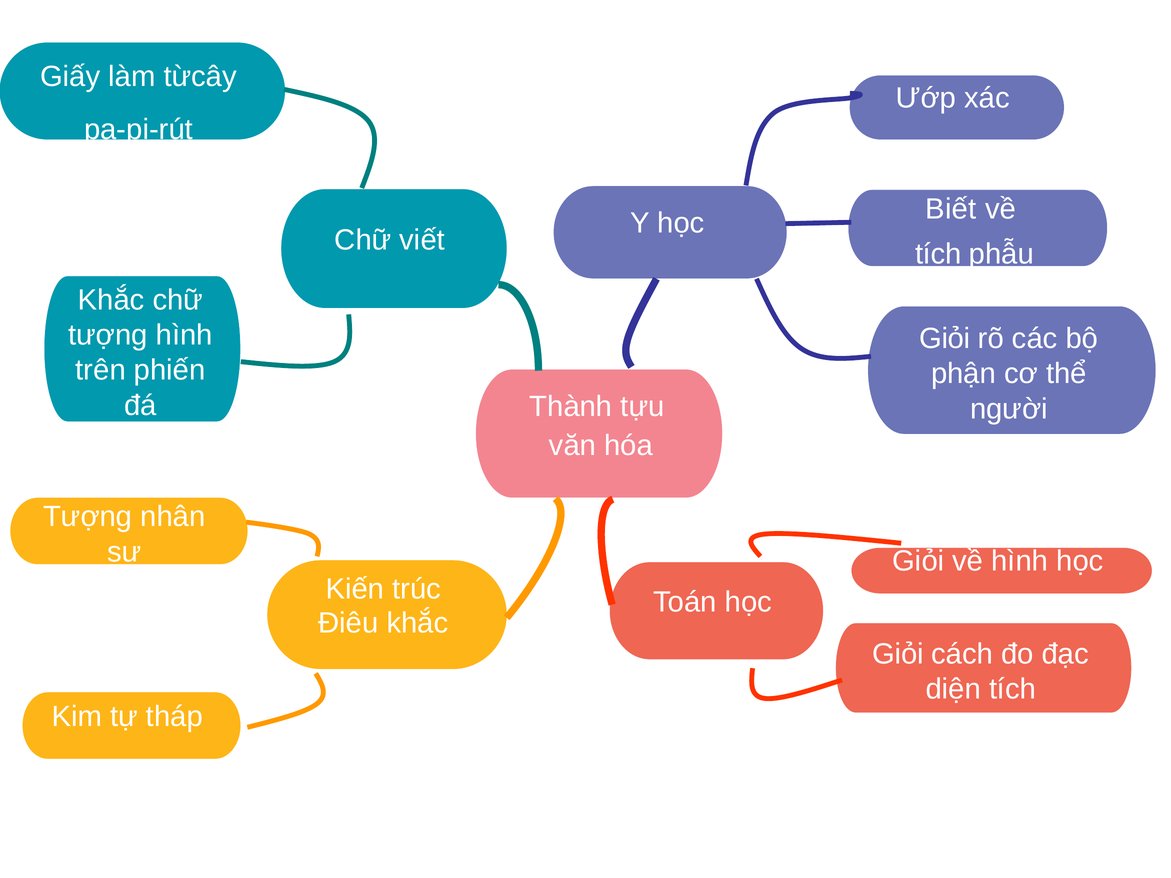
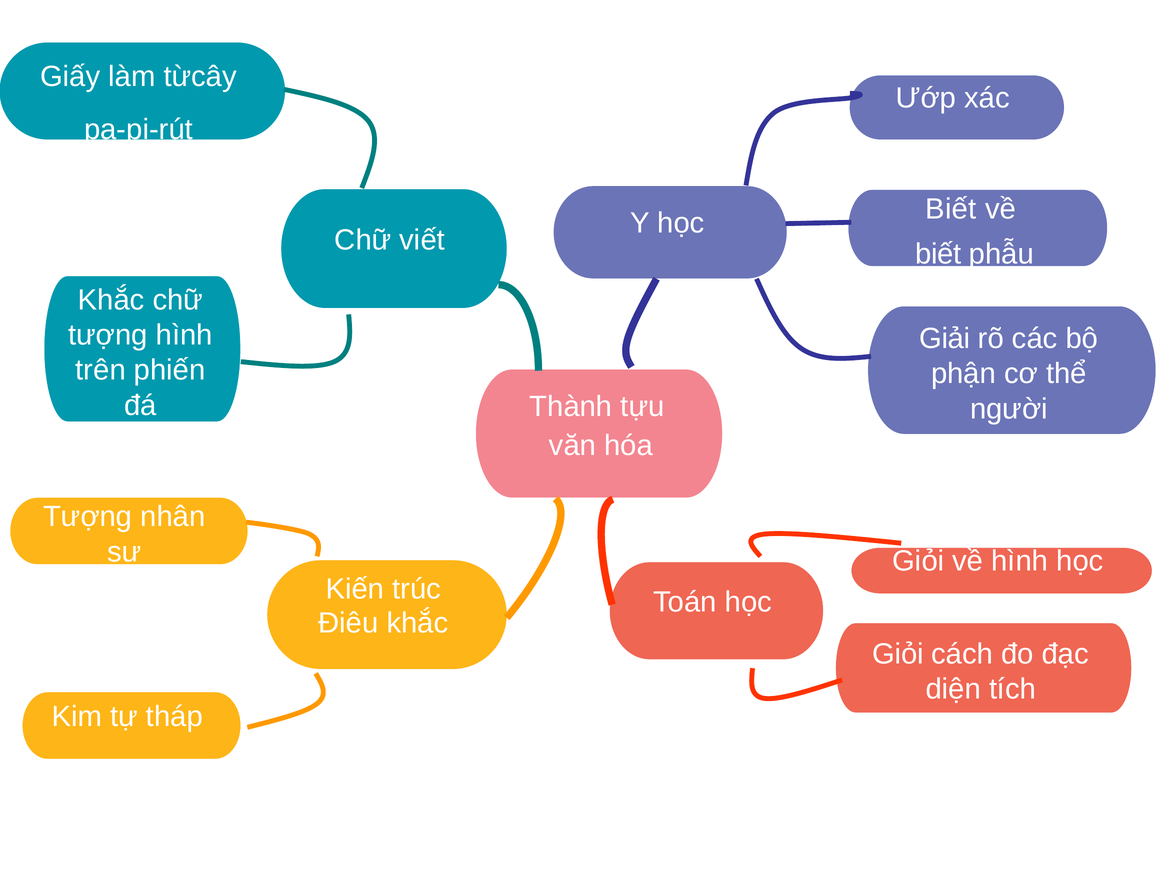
tích at (938, 254): tích -> biết
Giỏi at (945, 339): Giỏi -> Giải
